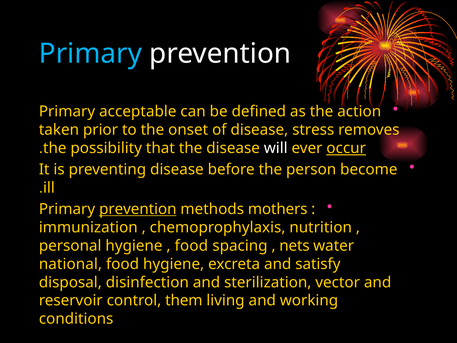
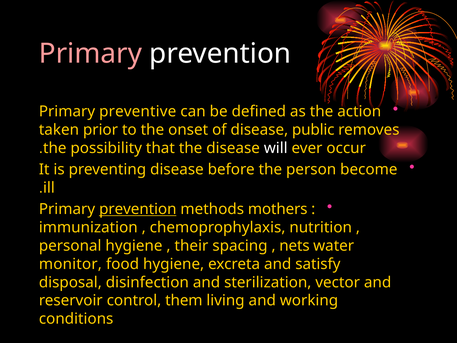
Primary at (90, 54) colour: light blue -> pink
acceptable: acceptable -> preventive
stress: stress -> public
occur underline: present -> none
food at (191, 246): food -> their
national: national -> monitor
